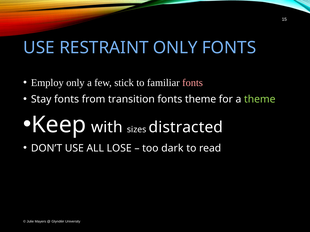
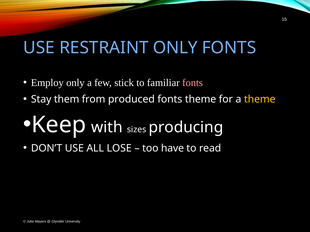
Stay fonts: fonts -> them
transition: transition -> produced
theme at (260, 100) colour: light green -> yellow
distracted: distracted -> producing
dark: dark -> have
